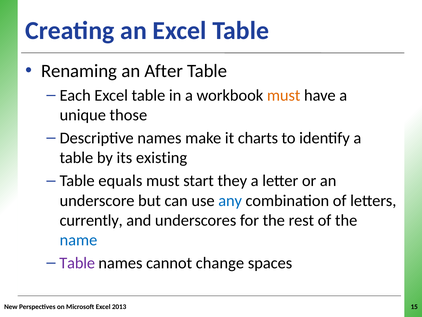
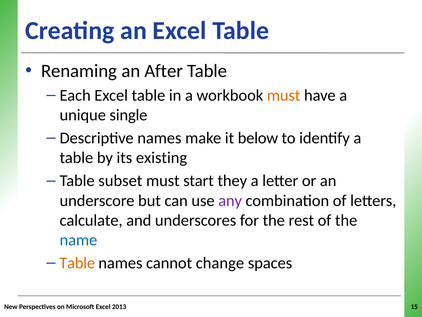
those: those -> single
charts: charts -> below
equals: equals -> subset
any colour: blue -> purple
currently: currently -> calculate
Table at (77, 263) colour: purple -> orange
